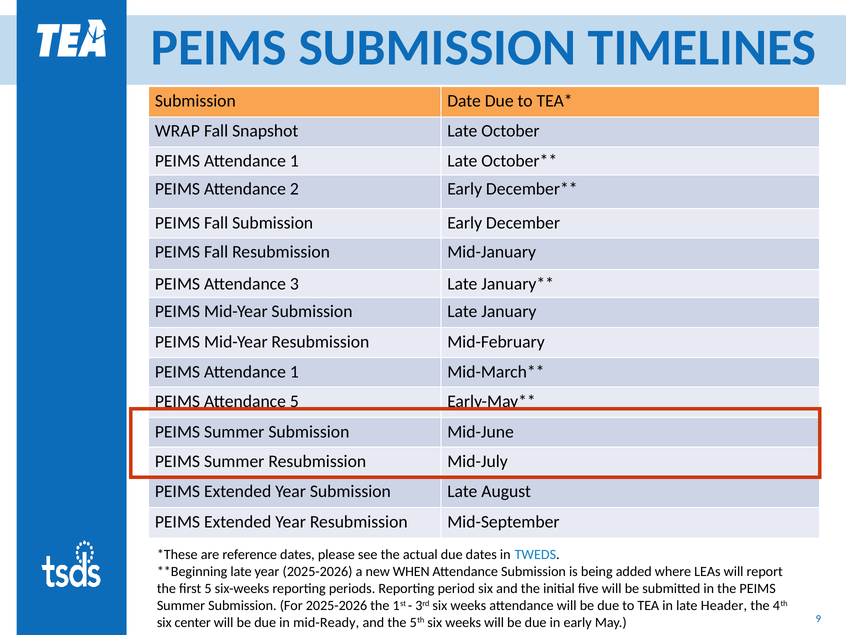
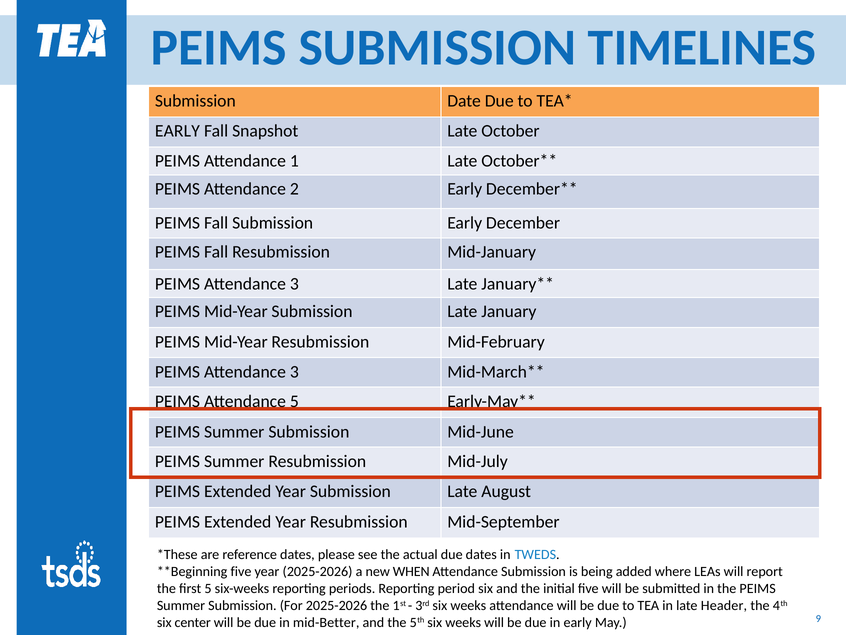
WRAP at (177, 131): WRAP -> EARLY
1 at (294, 371): 1 -> 3
late at (241, 571): late -> five
mid-Ready: mid-Ready -> mid-Better
